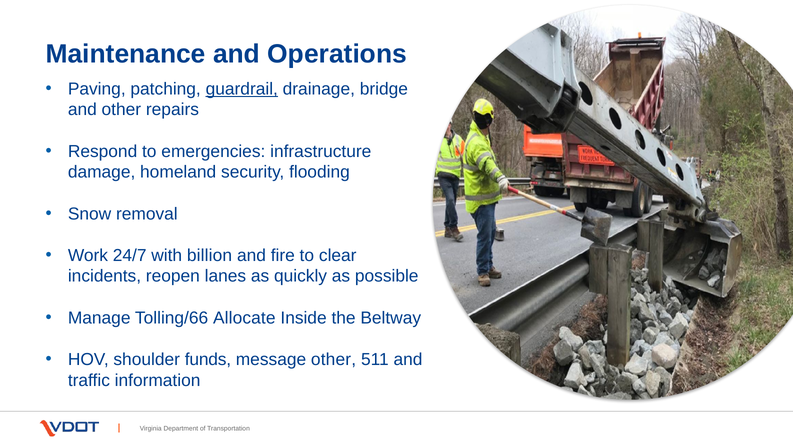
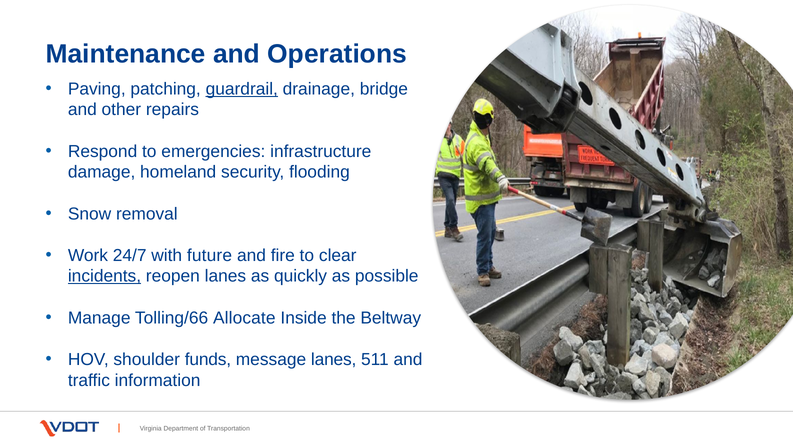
billion: billion -> future
incidents underline: none -> present
message other: other -> lanes
